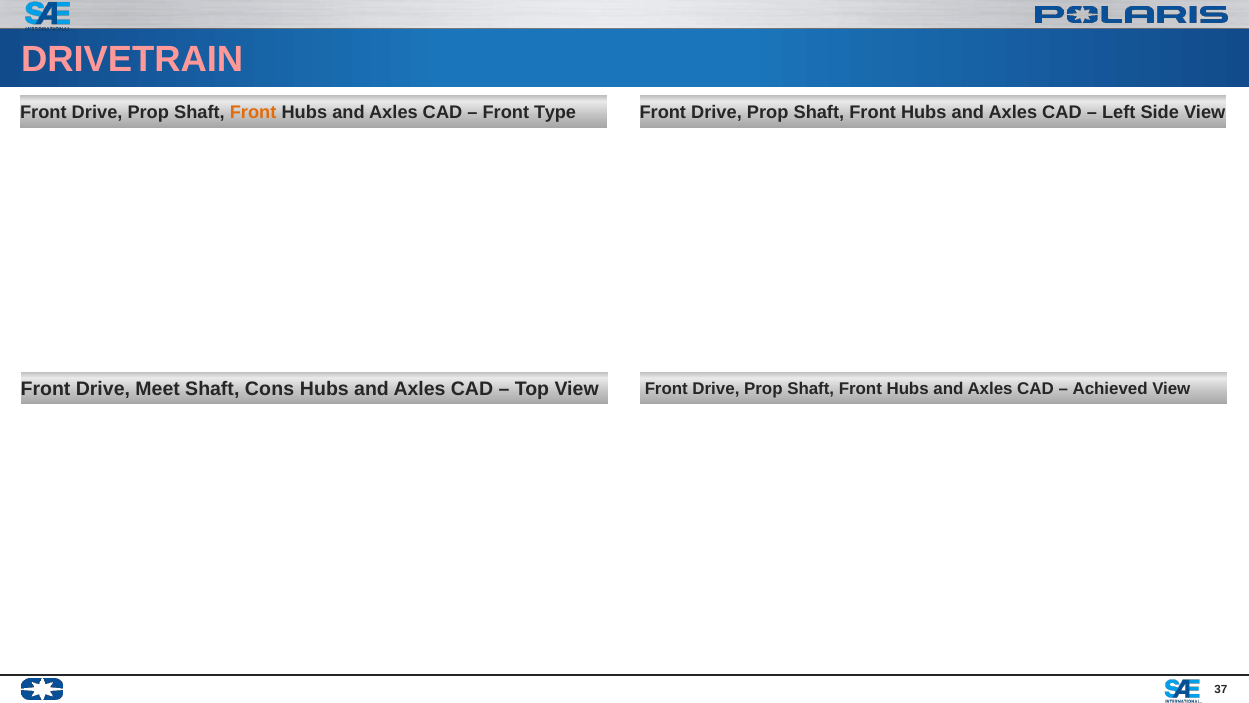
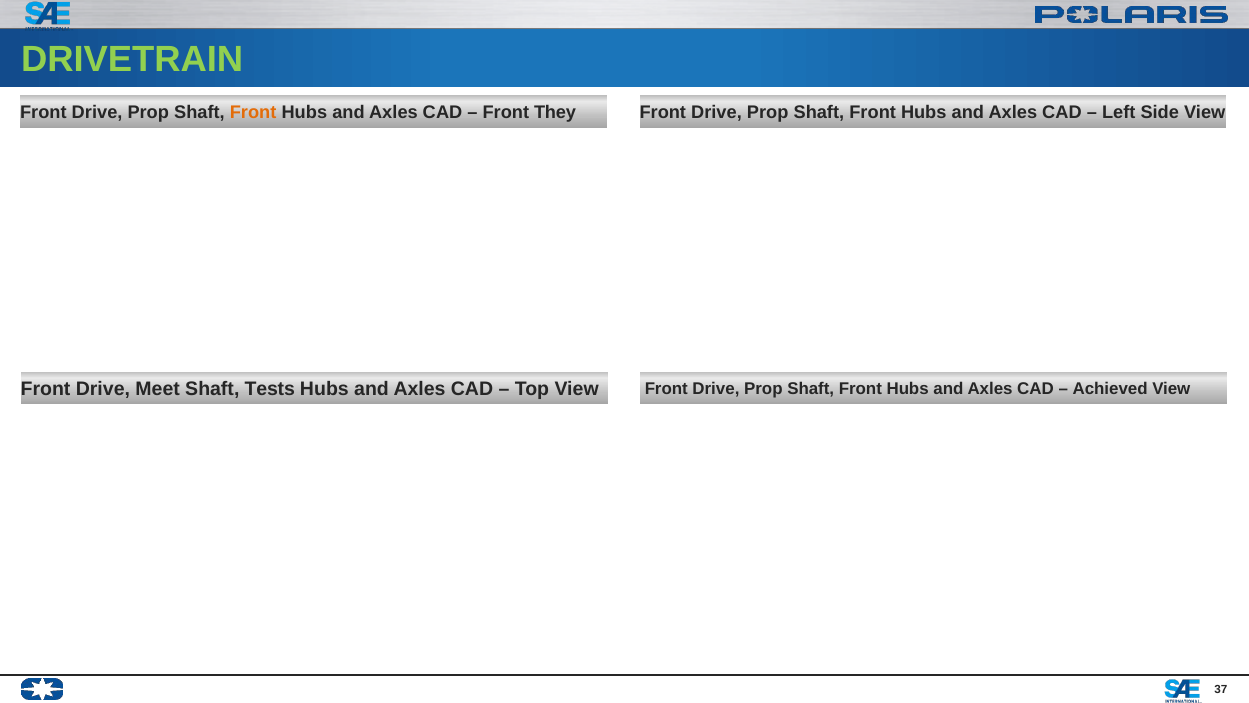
DRIVETRAIN colour: pink -> light green
Type: Type -> They
Cons: Cons -> Tests
